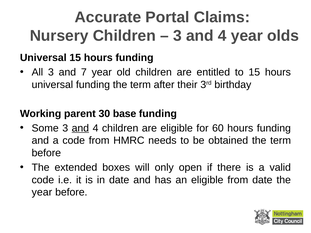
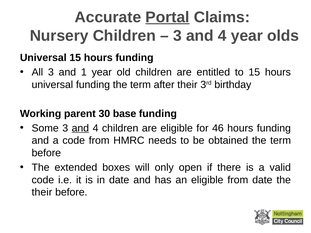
Portal underline: none -> present
7: 7 -> 1
60: 60 -> 46
year at (42, 192): year -> their
